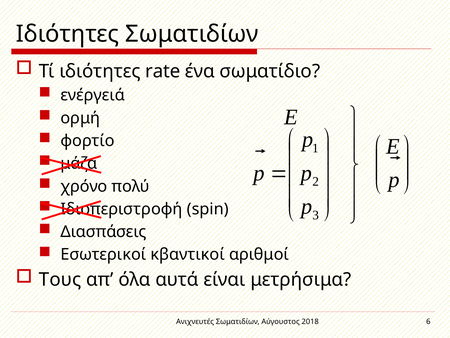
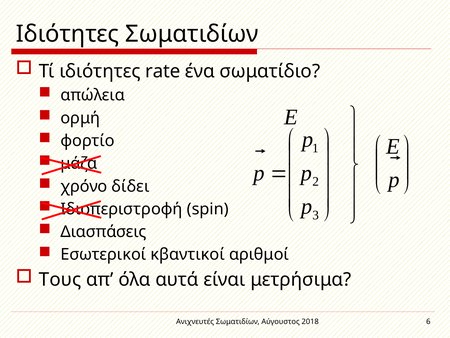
ενέργειά: ενέργειά -> απώλεια
πολύ: πολύ -> δίδει
